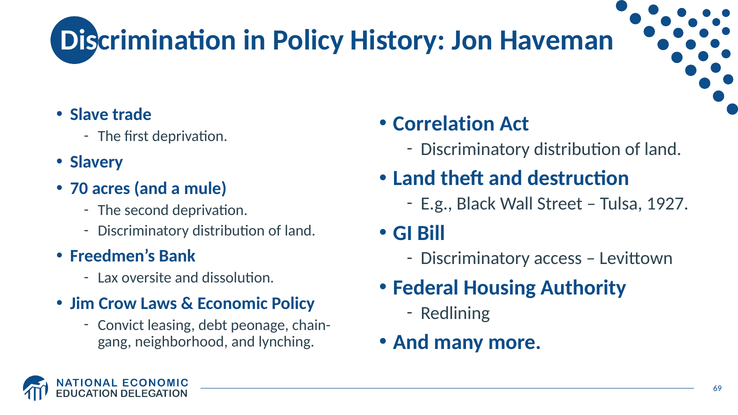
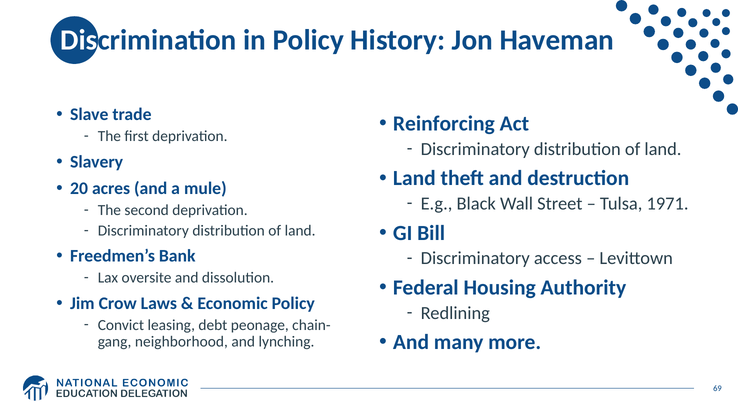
Correlation: Correlation -> Reinforcing
70: 70 -> 20
1927: 1927 -> 1971
